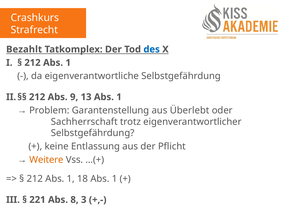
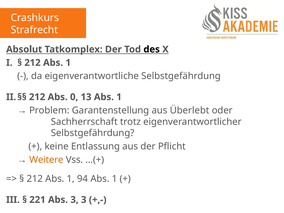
Bezahlt: Bezahlt -> Absolut
des colour: blue -> black
9: 9 -> 0
18: 18 -> 94
Abs 8: 8 -> 3
